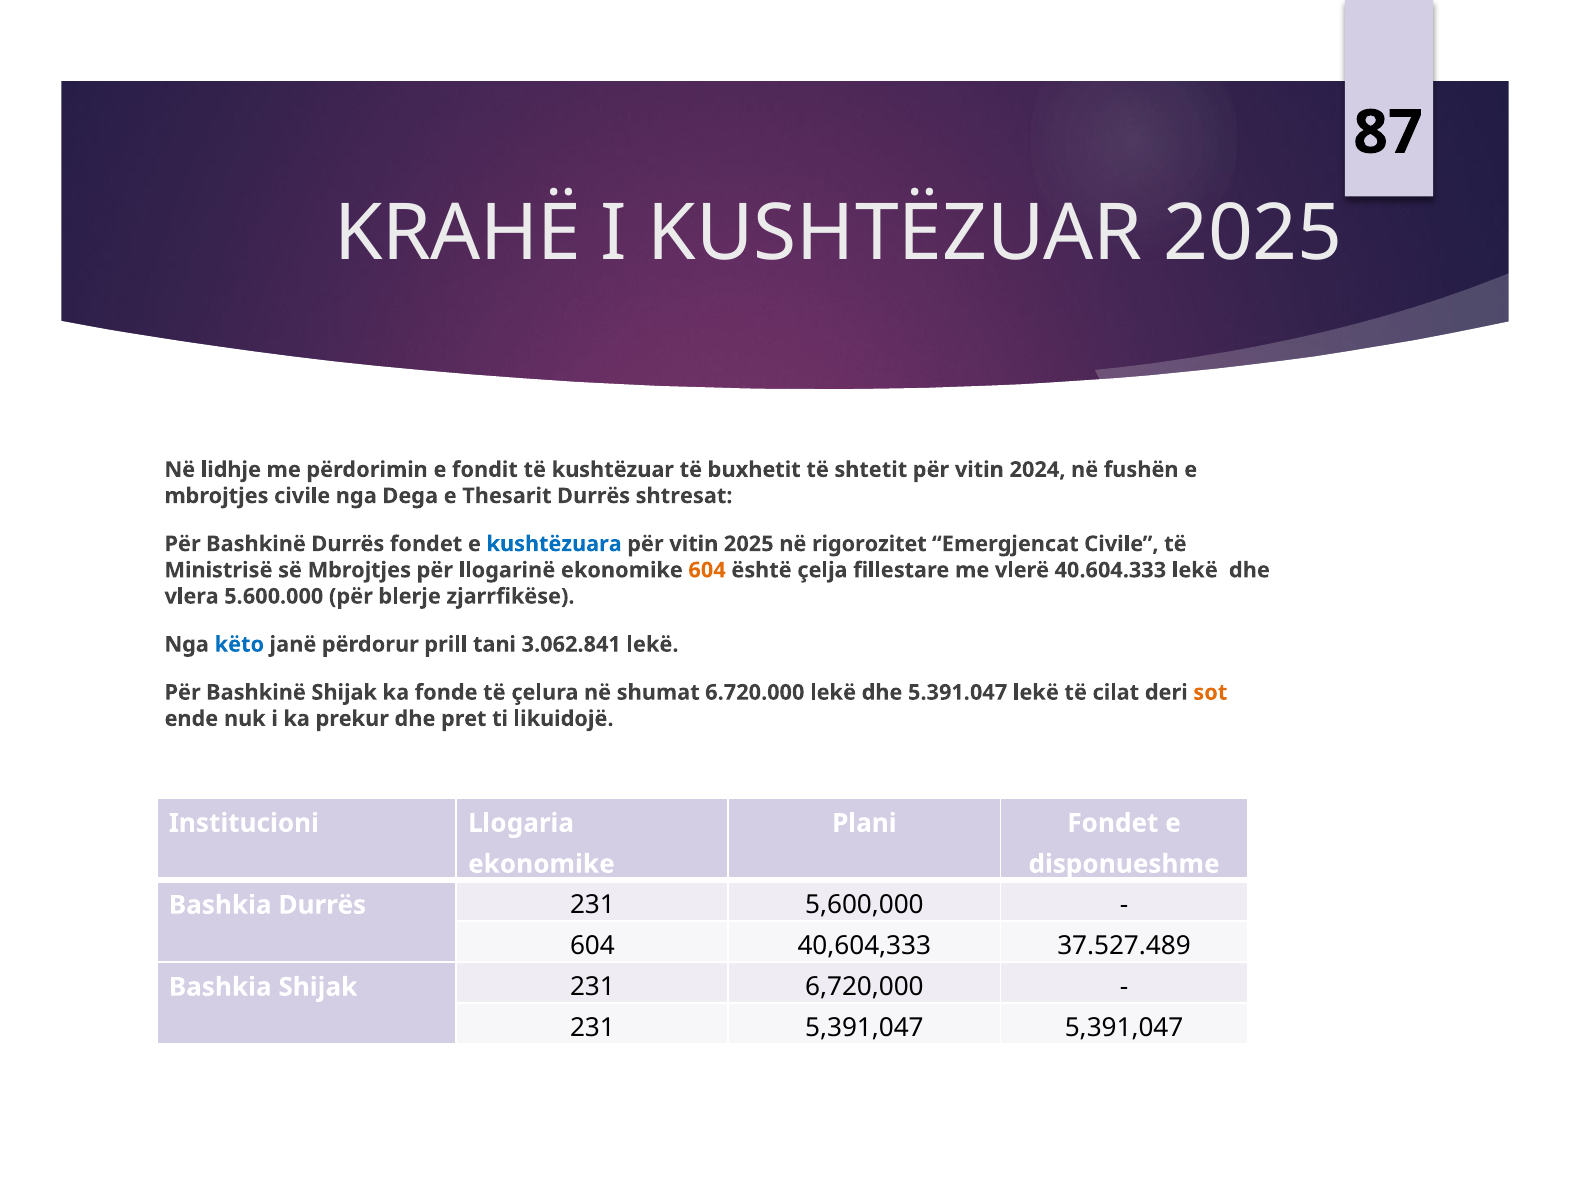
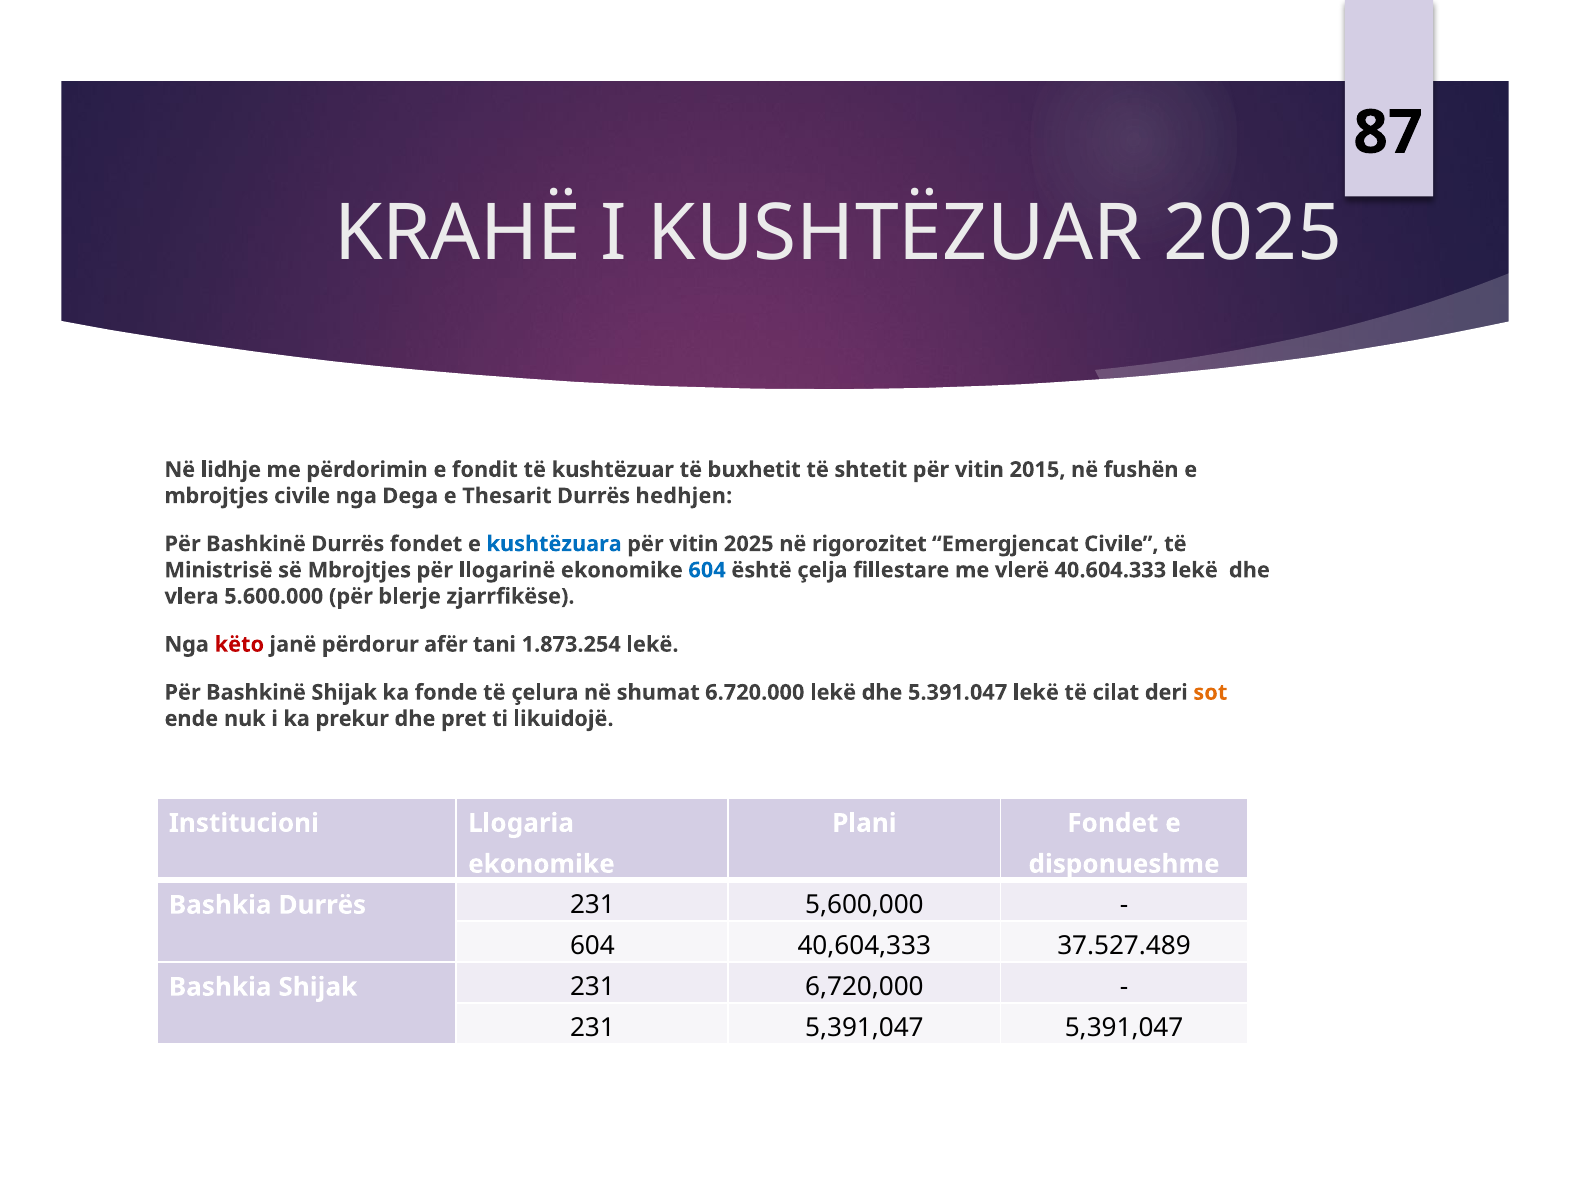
2024: 2024 -> 2015
shtresat: shtresat -> hedhjen
604 at (707, 570) colour: orange -> blue
këto colour: blue -> red
prill: prill -> afër
3.062.841: 3.062.841 -> 1.873.254
